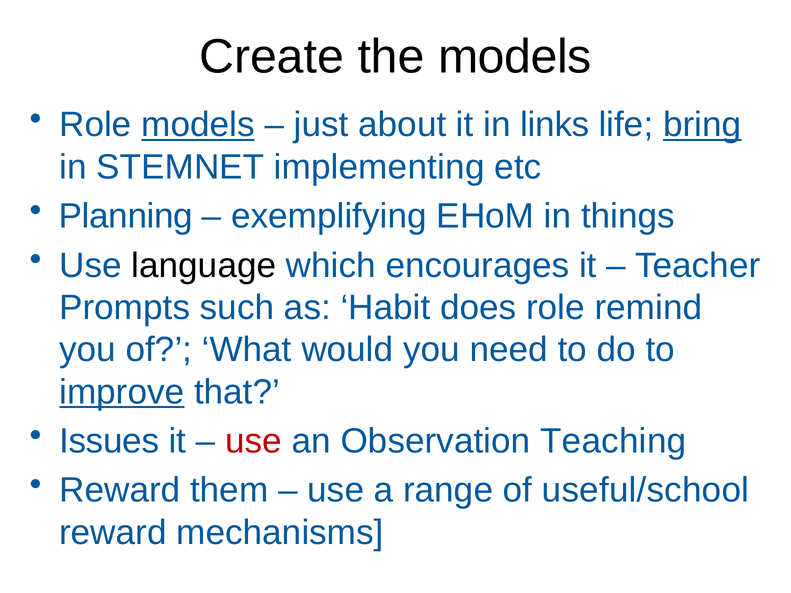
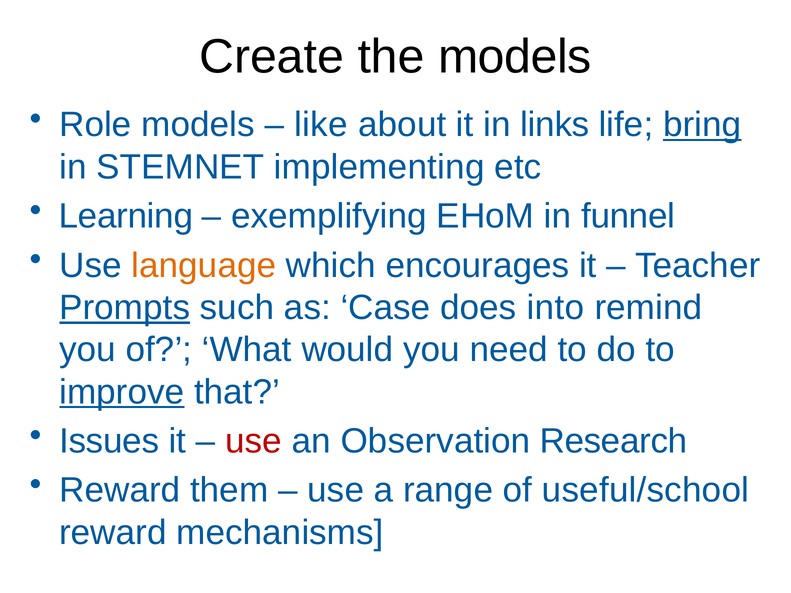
models at (198, 125) underline: present -> none
just: just -> like
Planning: Planning -> Learning
things: things -> funnel
language colour: black -> orange
Prompts underline: none -> present
Habit: Habit -> Case
does role: role -> into
Teaching: Teaching -> Research
